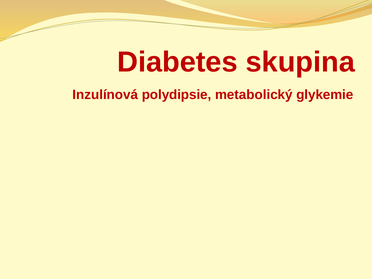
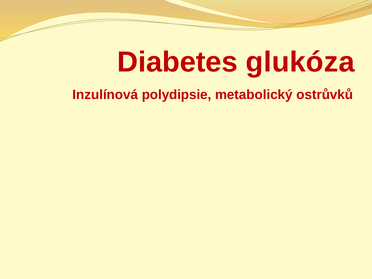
skupina: skupina -> glukóza
glykemie: glykemie -> ostrůvků
